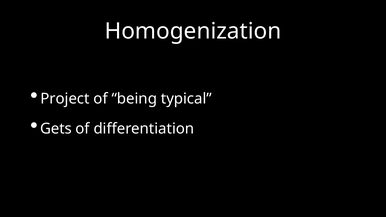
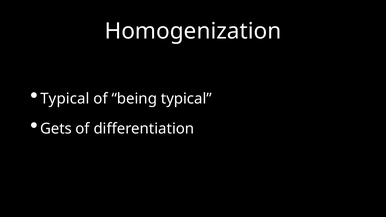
Project at (65, 99): Project -> Typical
